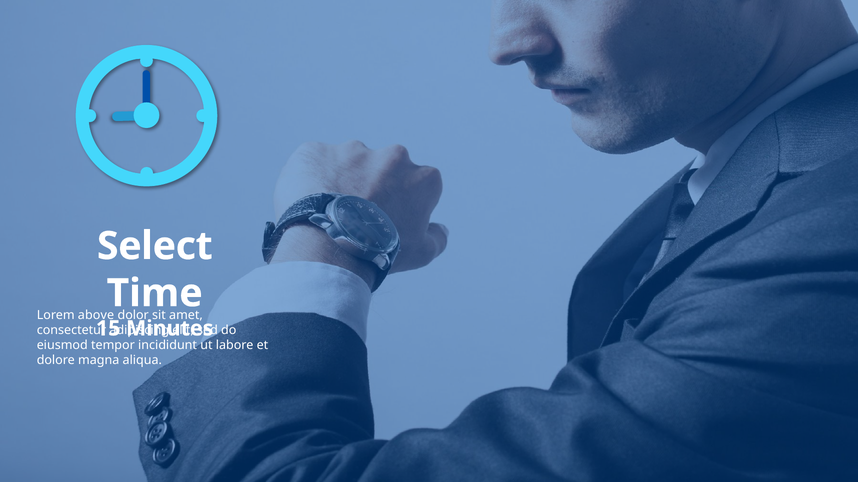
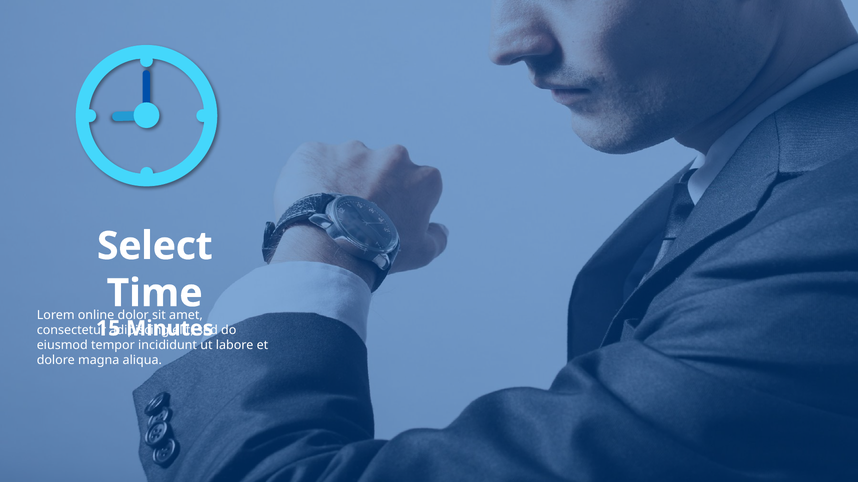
above: above -> online
